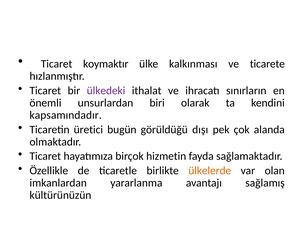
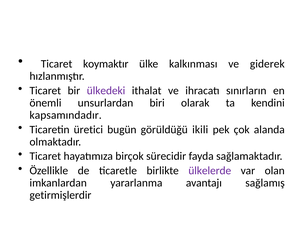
ticarete: ticarete -> giderek
dışı: dışı -> ikili
hizmetin: hizmetin -> sürecidir
ülkelerde colour: orange -> purple
kültürünüzün: kültürünüzün -> getirmişlerdir
